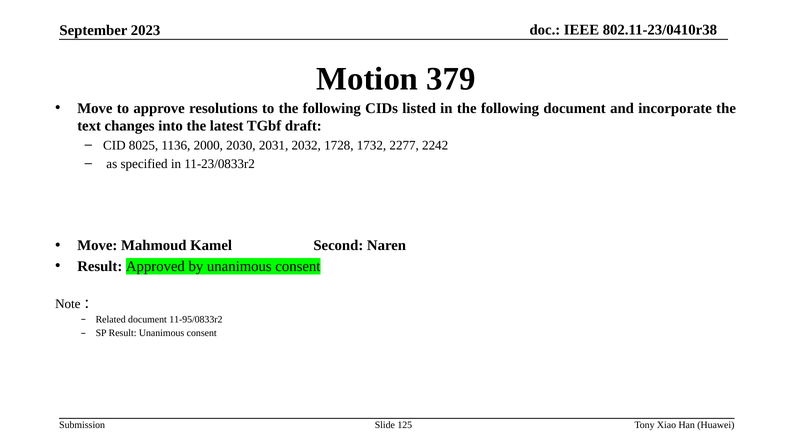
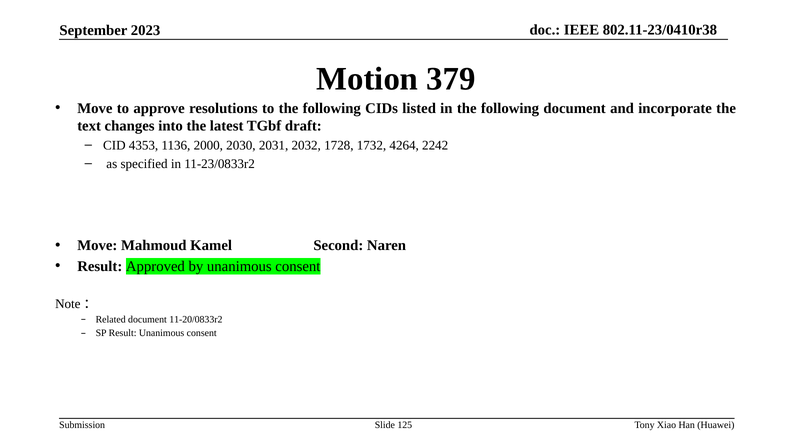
8025: 8025 -> 4353
2277: 2277 -> 4264
11-95/0833r2: 11-95/0833r2 -> 11-20/0833r2
